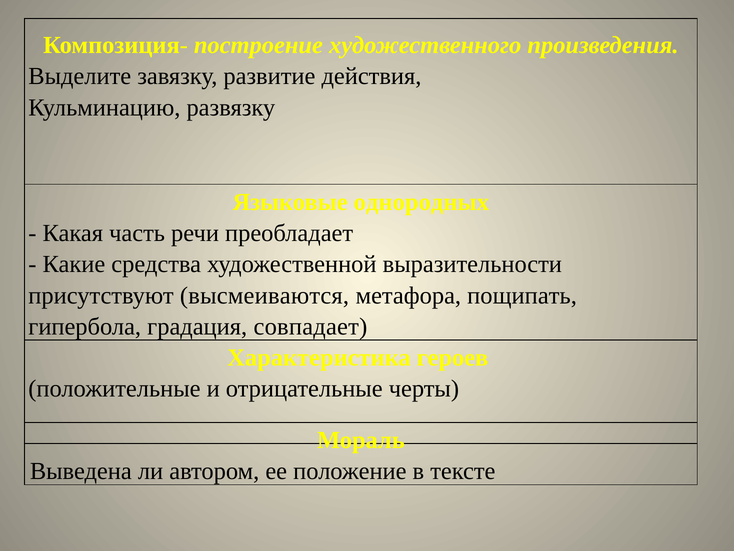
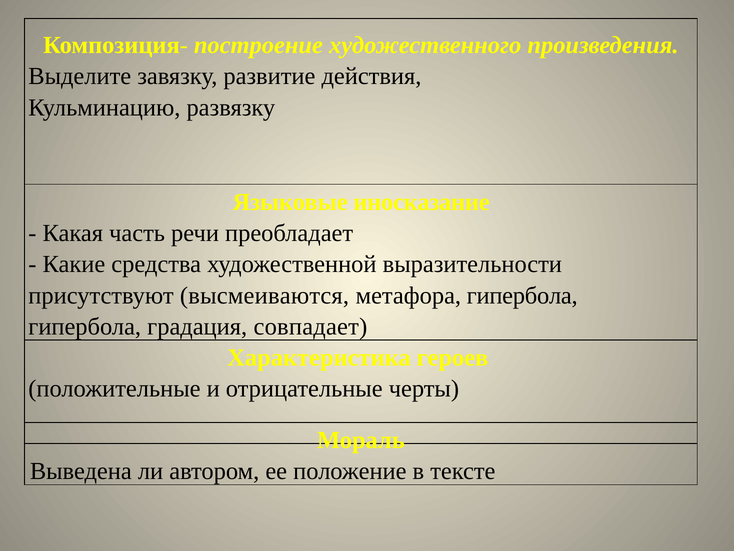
однородных: однородных -> иносказание
метафора пощипать: пощипать -> гипербола
